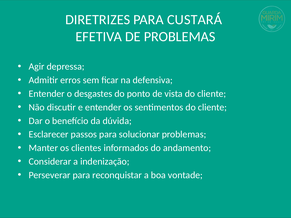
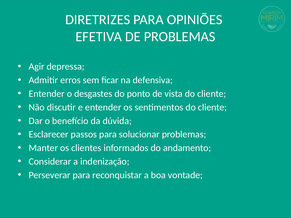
CUSTARÁ: CUSTARÁ -> OPINIÕES
